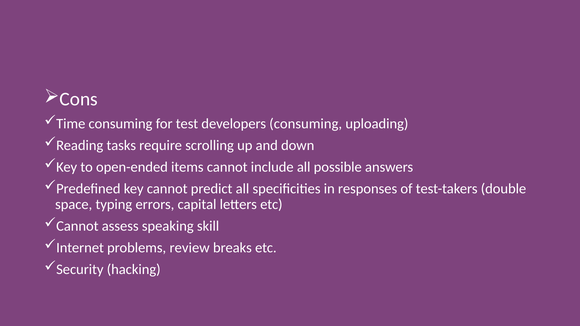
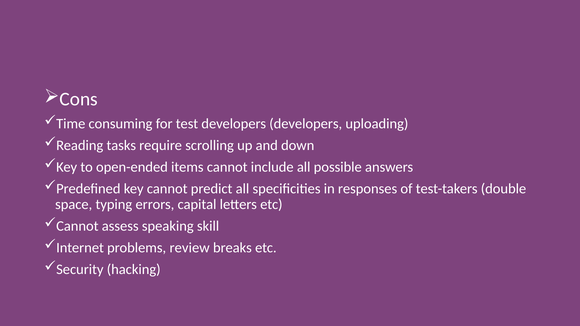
developers consuming: consuming -> developers
